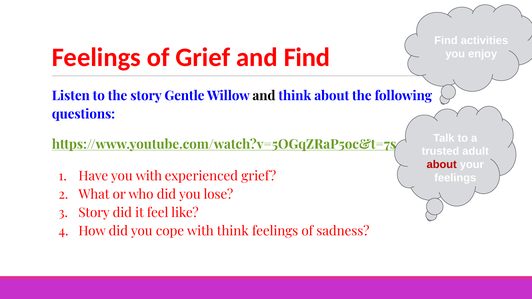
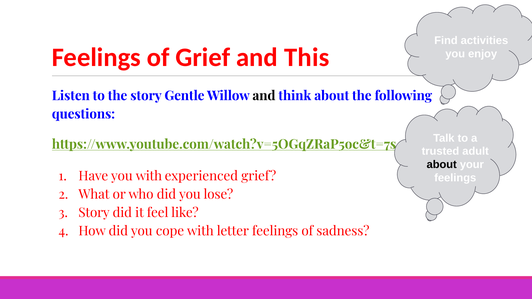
and Find: Find -> This
about at (442, 165) colour: red -> black
with think: think -> letter
